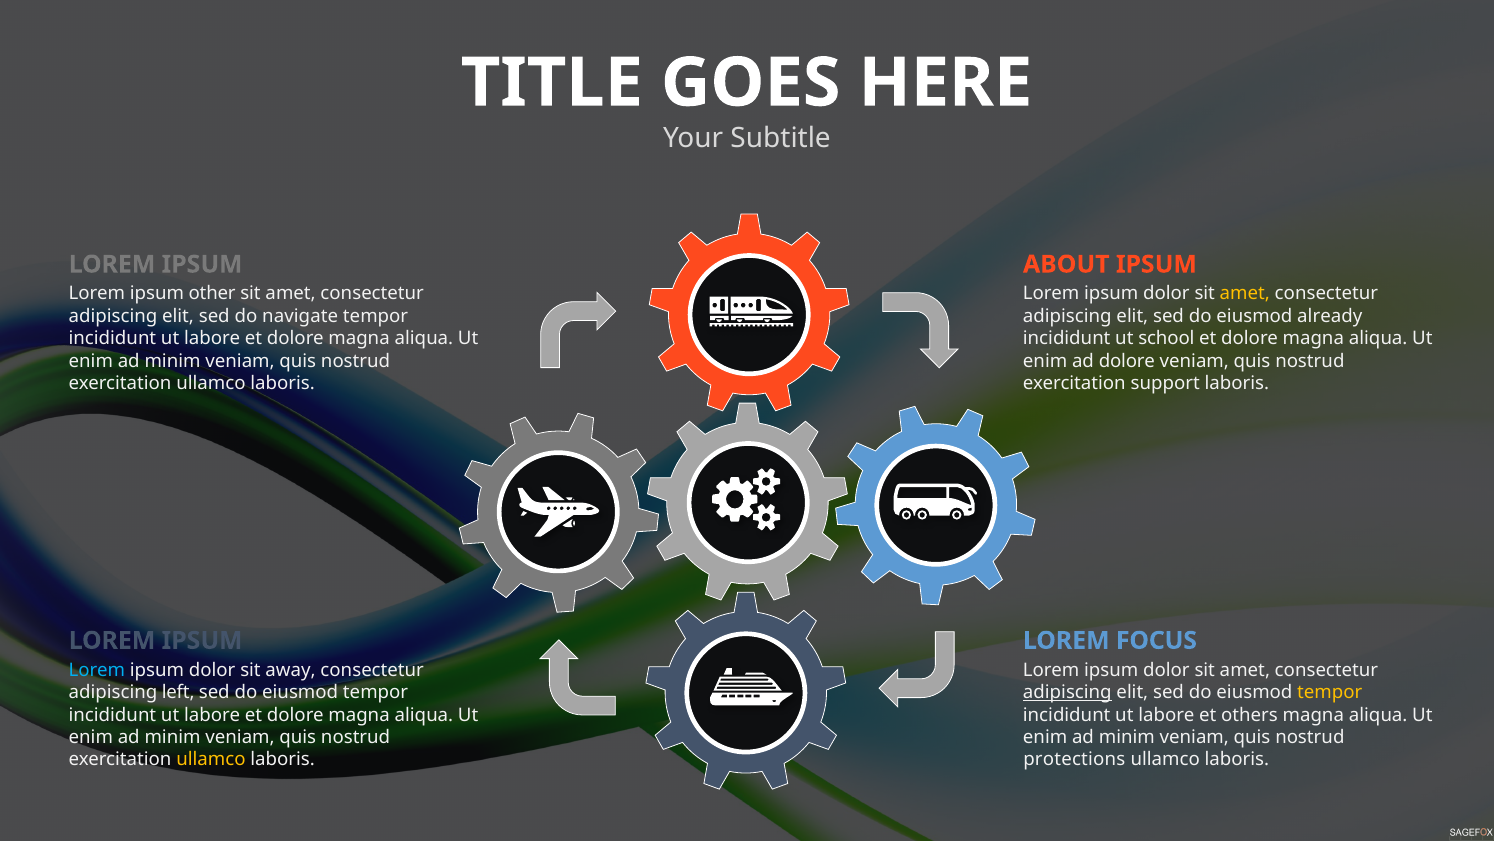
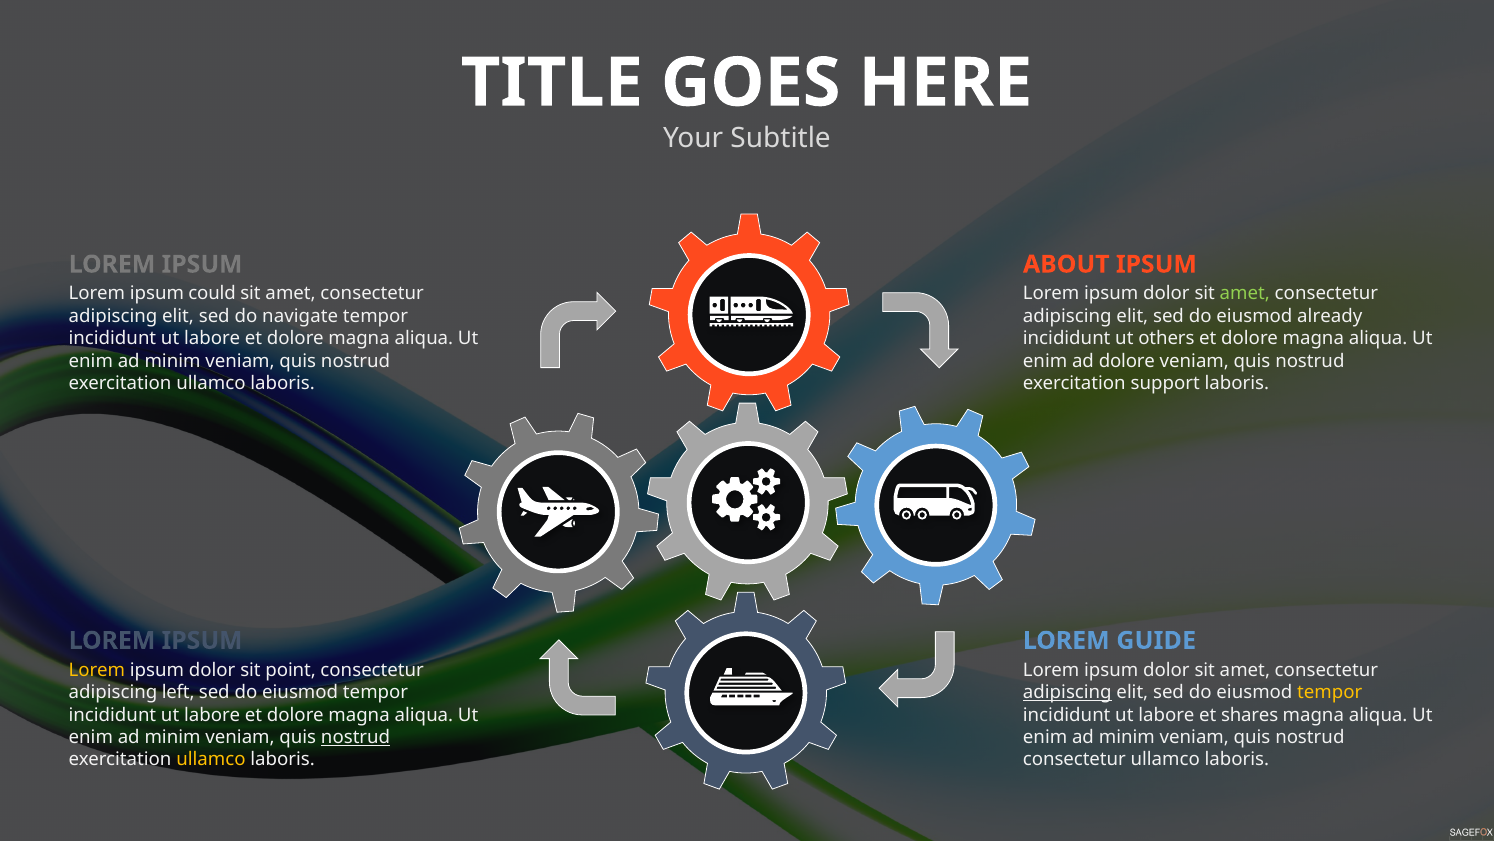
other: other -> could
amet at (1245, 294) colour: yellow -> light green
school: school -> others
FOCUS: FOCUS -> GUIDE
Lorem at (97, 670) colour: light blue -> yellow
away: away -> point
others: others -> shares
nostrud at (356, 737) underline: none -> present
protections at (1074, 759): protections -> consectetur
